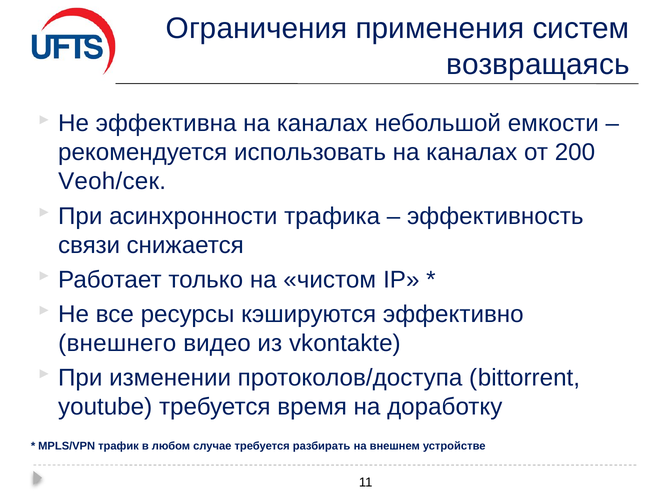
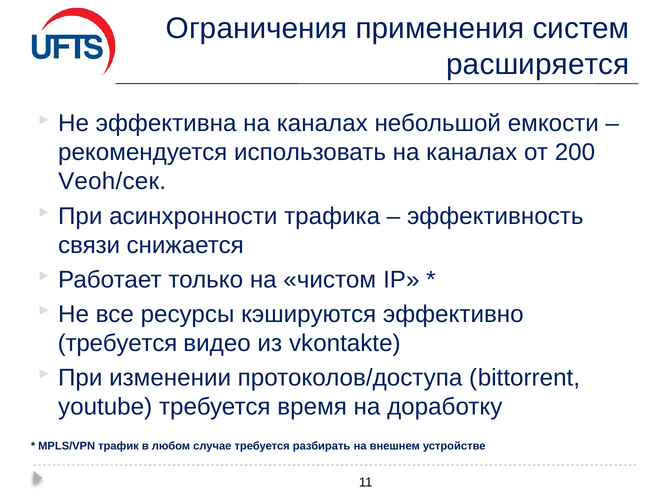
возвращаясь: возвращаясь -> расширяется
внешнего at (117, 344): внешнего -> требуется
